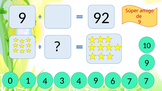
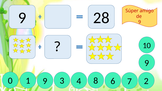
92: 92 -> 28
1 4: 4 -> 9
4 9: 9 -> 8
7 7: 7 -> 2
